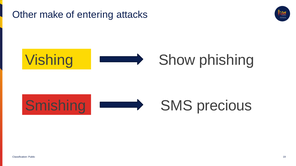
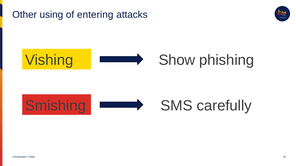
make: make -> using
precious: precious -> carefully
